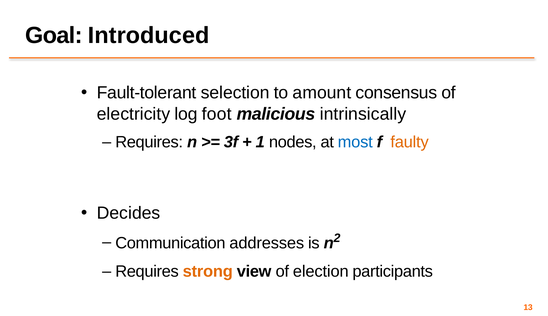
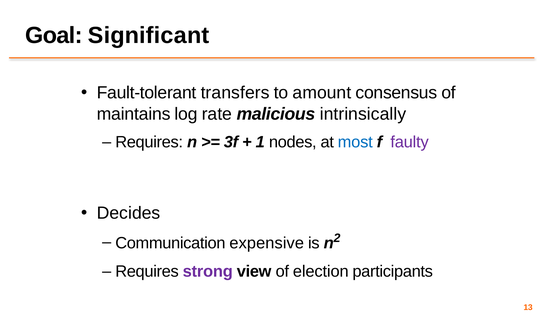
Introduced: Introduced -> Significant
selection: selection -> transfers
electricity: electricity -> maintains
foot: foot -> rate
faulty colour: orange -> purple
addresses: addresses -> expensive
strong colour: orange -> purple
